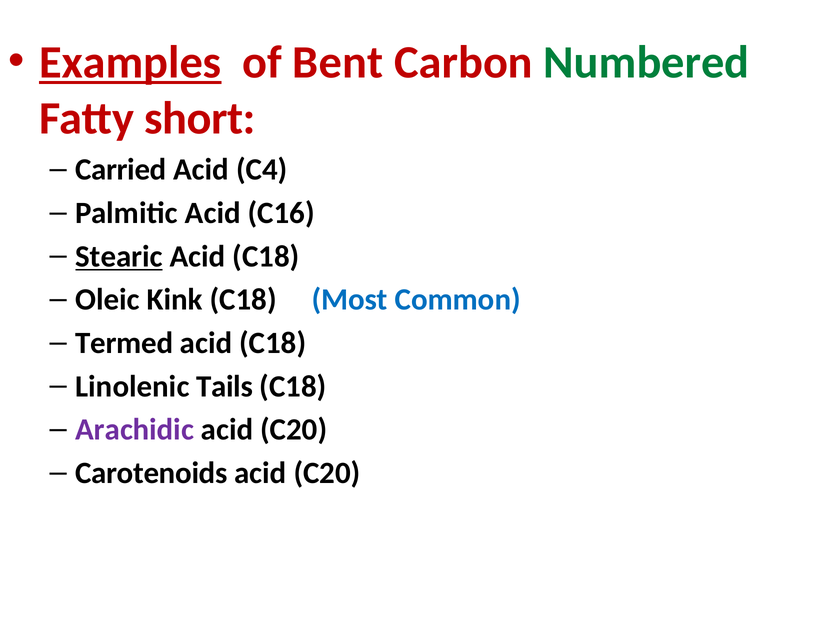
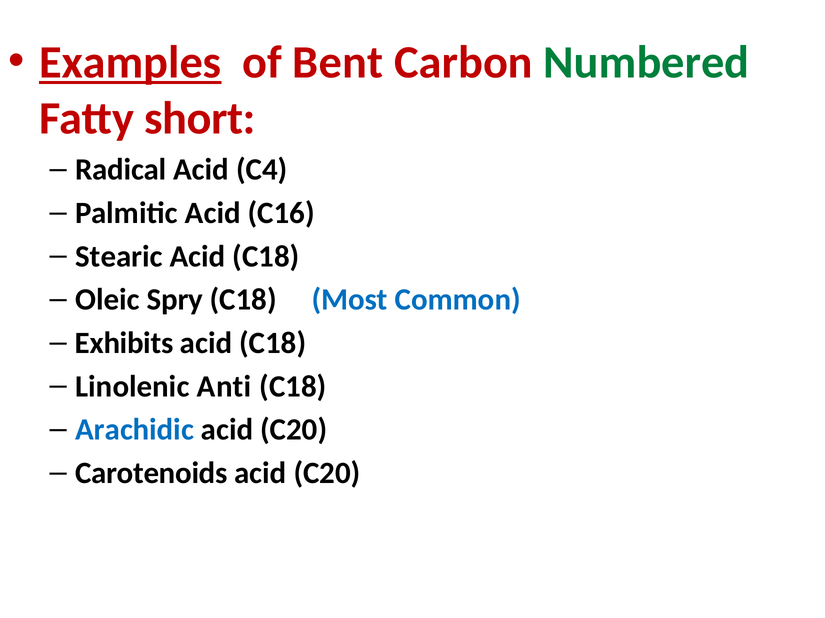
Carried: Carried -> Radical
Stearic underline: present -> none
Kink: Kink -> Spry
Termed: Termed -> Exhibits
Tails: Tails -> Anti
Arachidic colour: purple -> blue
